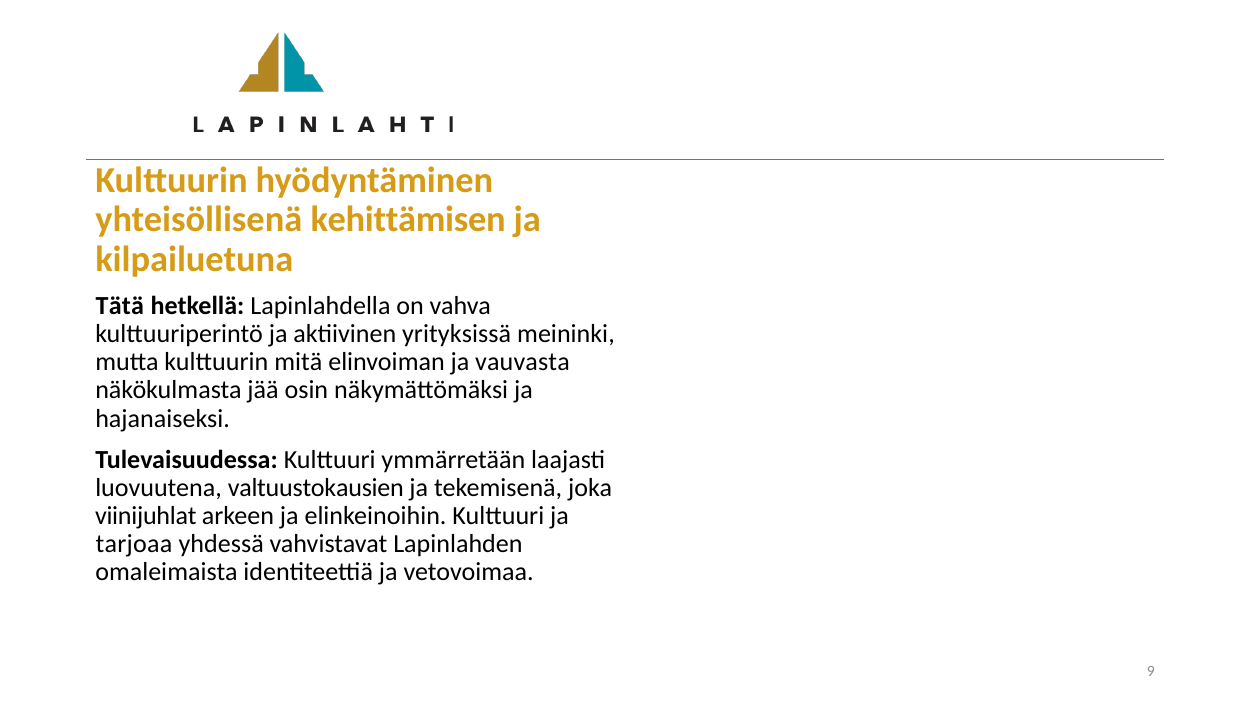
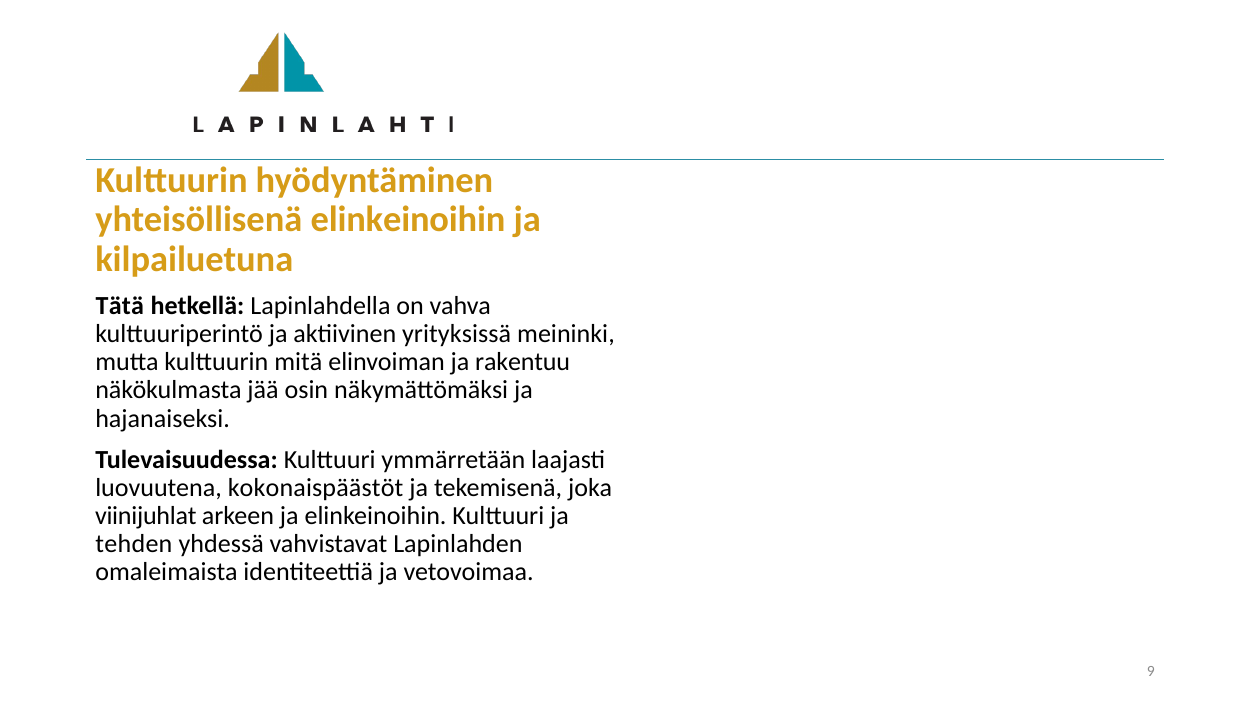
yhteisöllisenä kehittämisen: kehittämisen -> elinkeinoihin
vauvasta: vauvasta -> rakentuu
valtuustokausien: valtuustokausien -> kokonaispäästöt
tarjoaa: tarjoaa -> tehden
